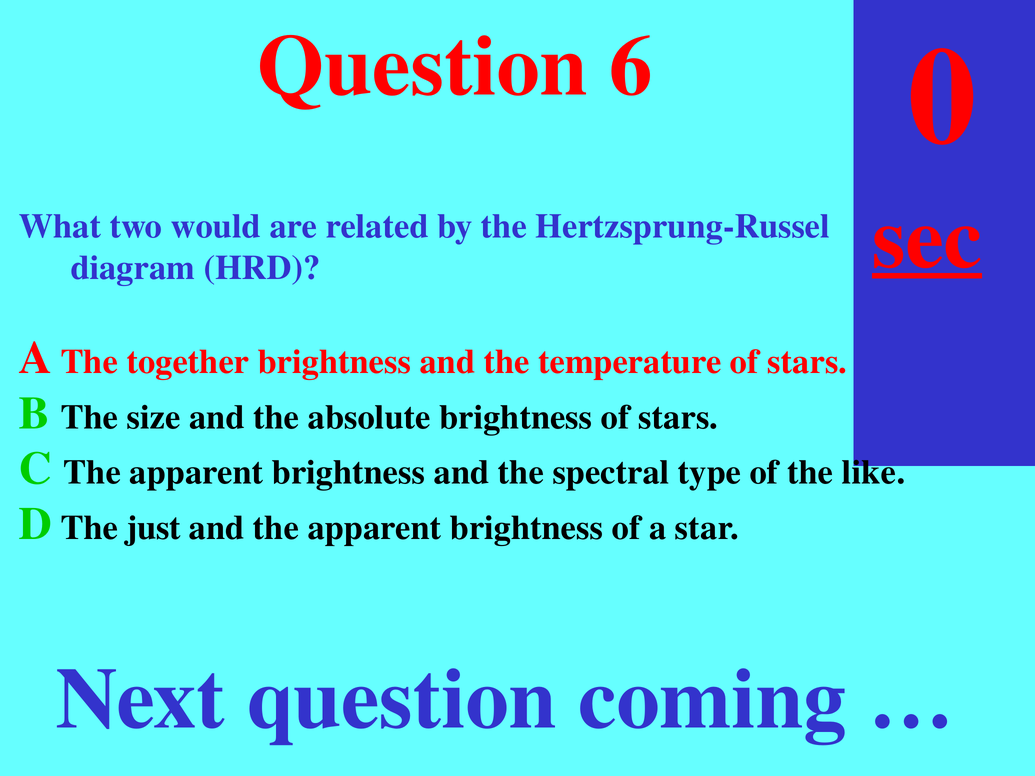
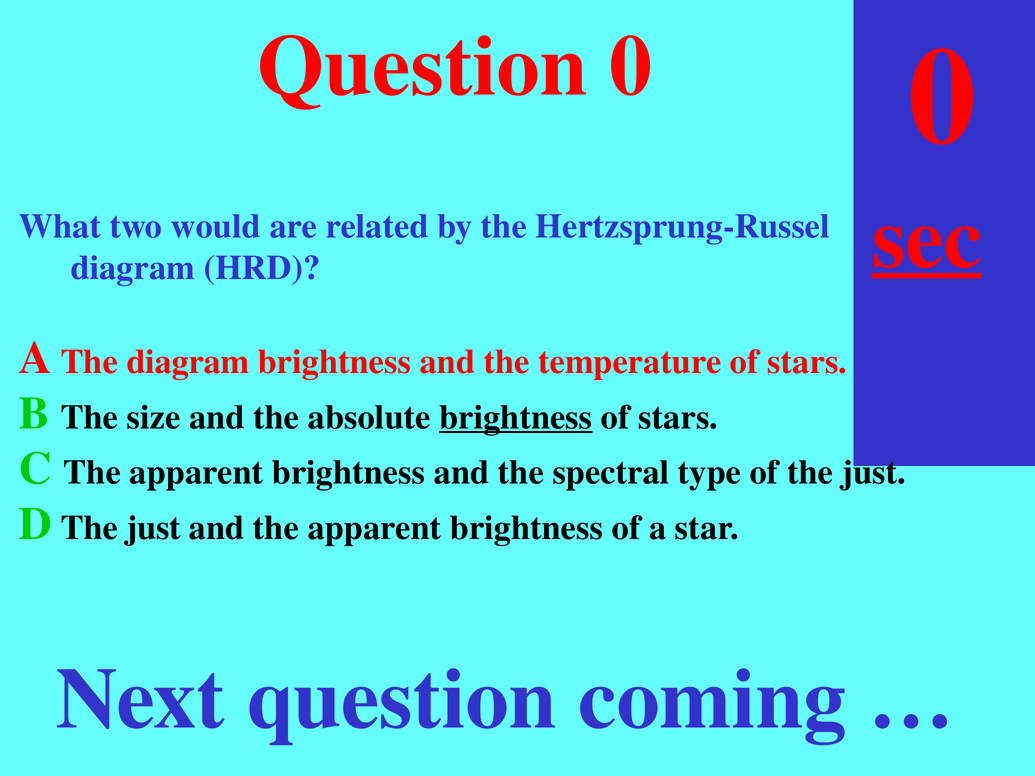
Question 6: 6 -> 0
The together: together -> diagram
brightness at (516, 417) underline: none -> present
of the like: like -> just
